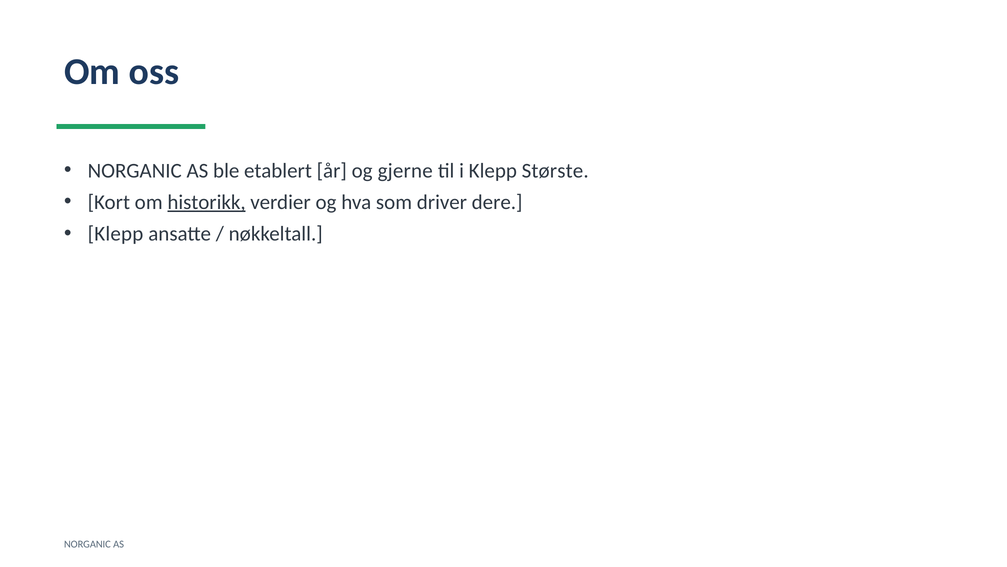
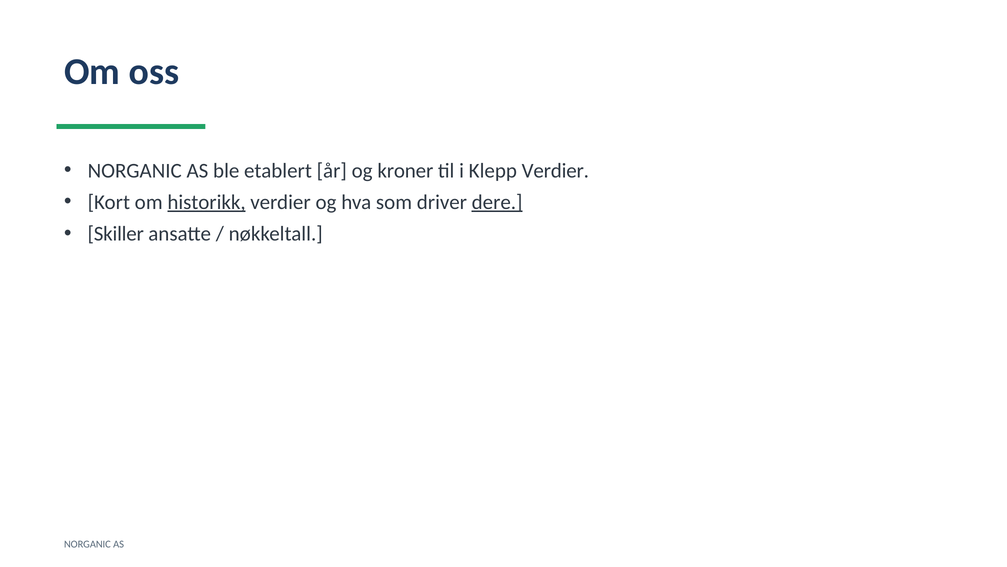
gjerne: gjerne -> kroner
Klepp Største: Største -> Verdier
dere underline: none -> present
Klepp at (116, 234): Klepp -> Skiller
